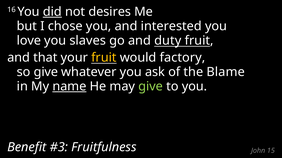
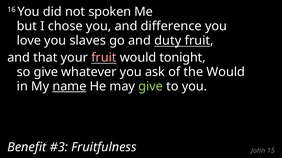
did underline: present -> none
desires: desires -> spoken
interested: interested -> difference
fruit at (104, 58) colour: yellow -> pink
factory: factory -> tonight
the Blame: Blame -> Would
